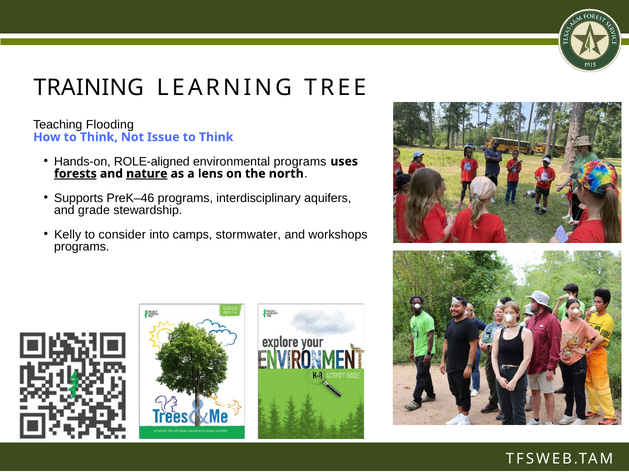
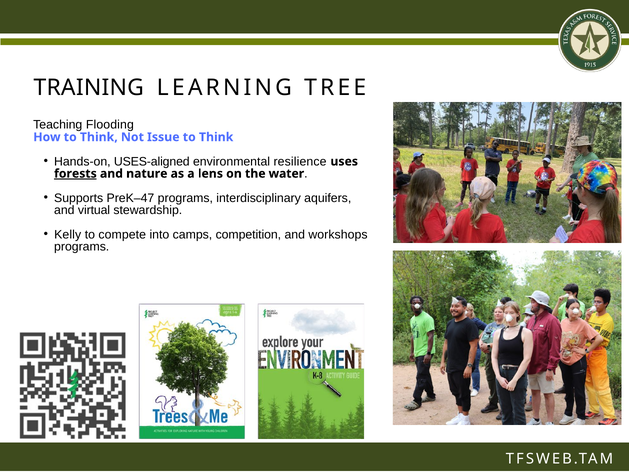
ROLE‑aligned: ROLE‑aligned -> USES‑aligned
environmental programs: programs -> resilience
nature underline: present -> none
north: north -> water
PreK–46: PreK–46 -> PreK–47
grade: grade -> virtual
consider: consider -> compete
stormwater: stormwater -> competition
